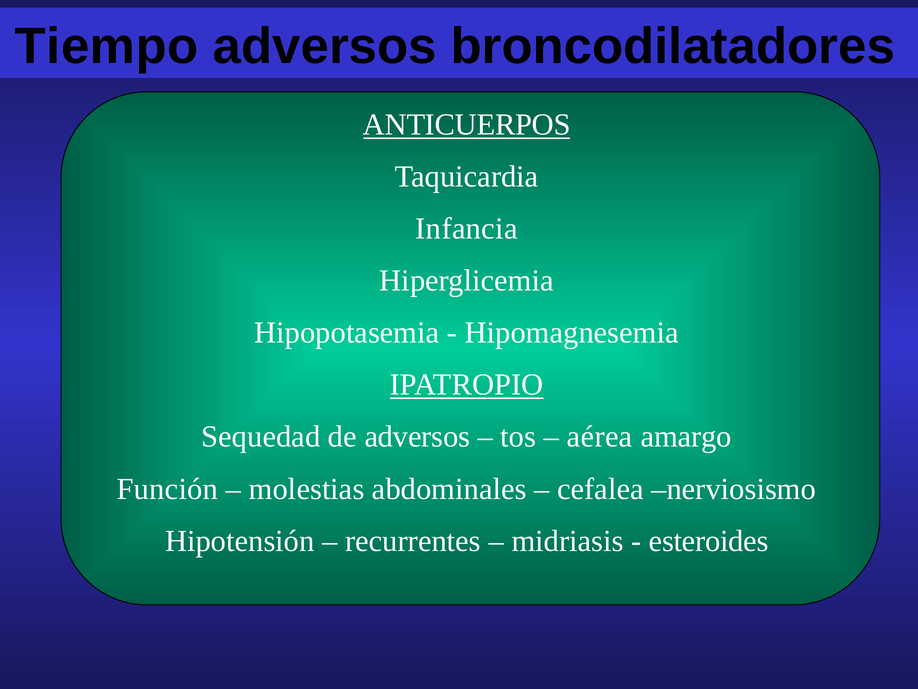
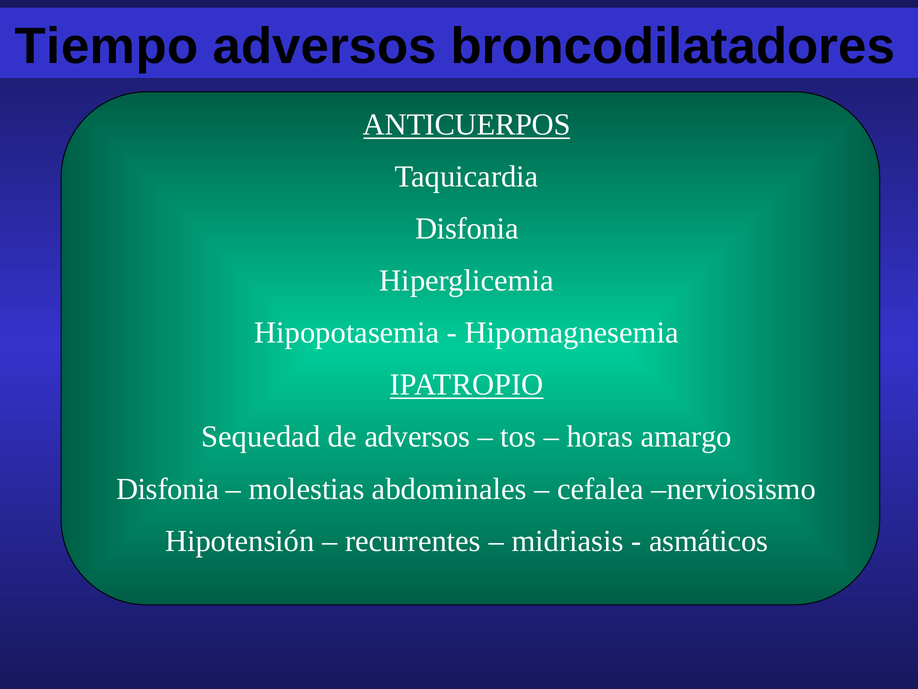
Infancia at (467, 229): Infancia -> Disfonia
aérea: aérea -> horas
Función at (167, 489): Función -> Disfonia
esteroides: esteroides -> asmáticos
